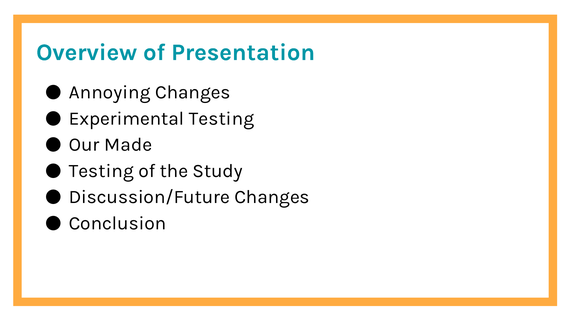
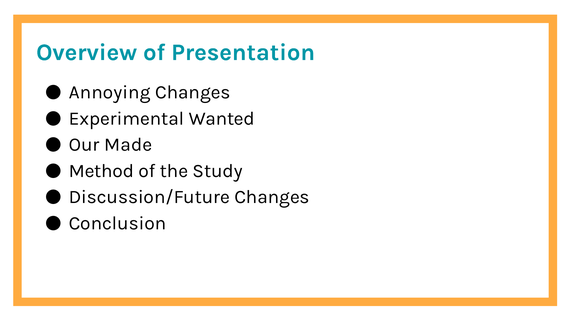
Experimental Testing: Testing -> Wanted
Testing at (101, 171): Testing -> Method
